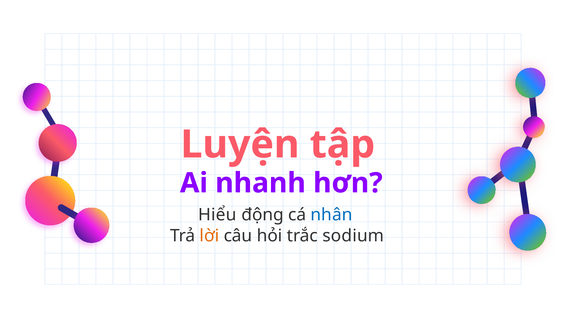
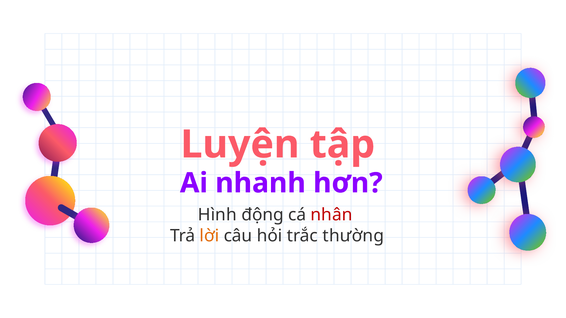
Hiểu: Hiểu -> Hình
nhân colour: blue -> red
sodium: sodium -> thường
